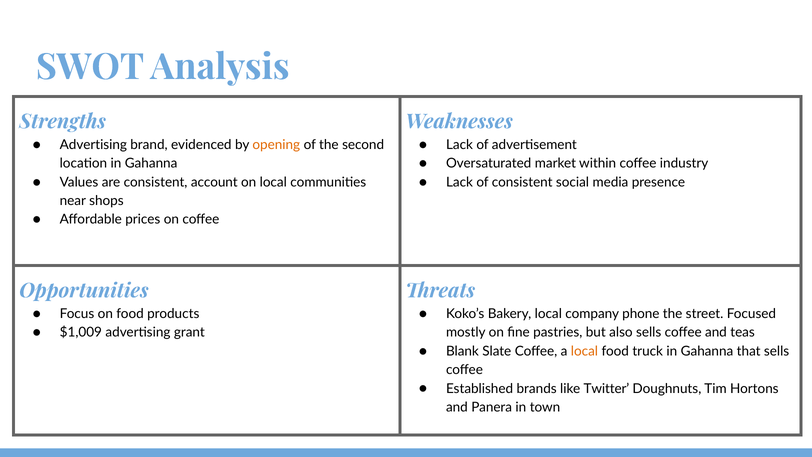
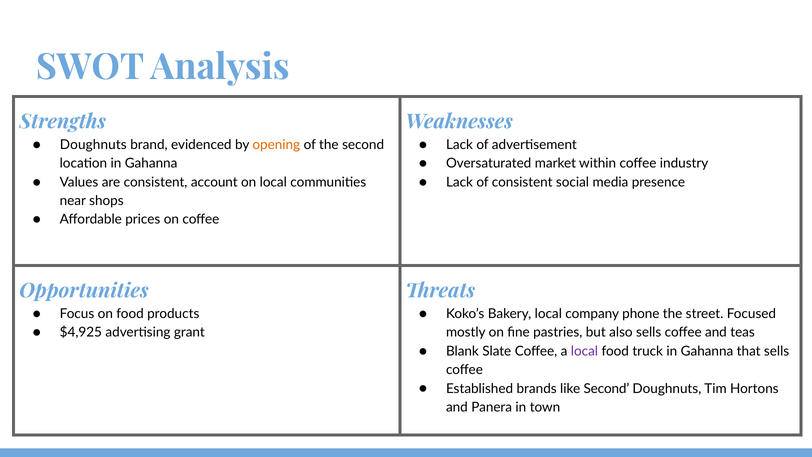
Advertising at (93, 145): Advertising -> Doughnuts
$1,009: $1,009 -> $4,925
local at (584, 351) colour: orange -> purple
like Twitter: Twitter -> Second
